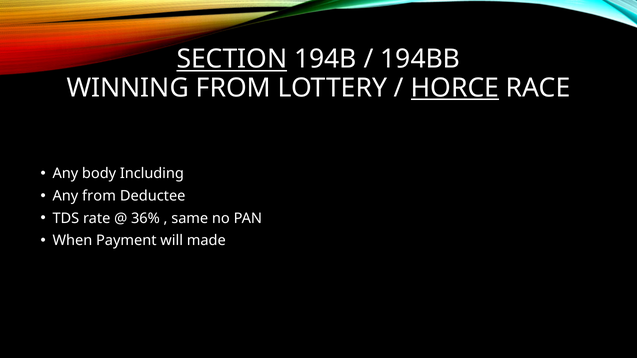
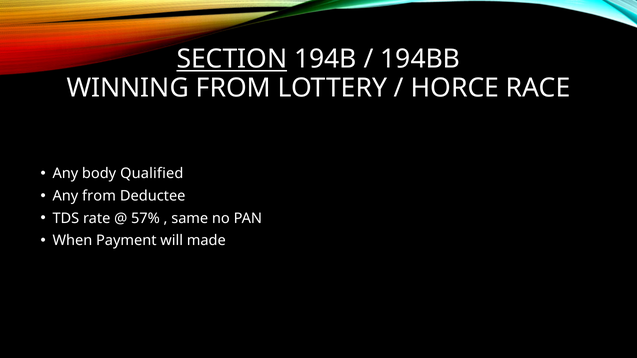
HORCE underline: present -> none
Including: Including -> Qualified
36%: 36% -> 57%
